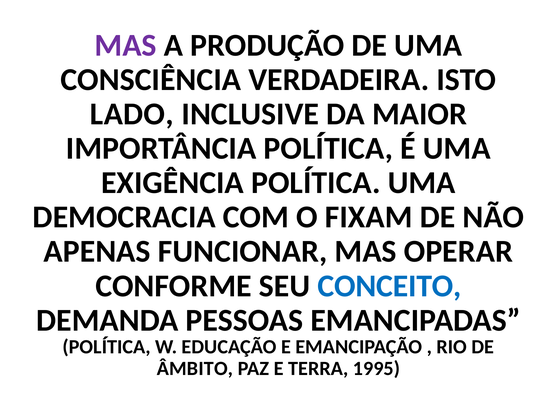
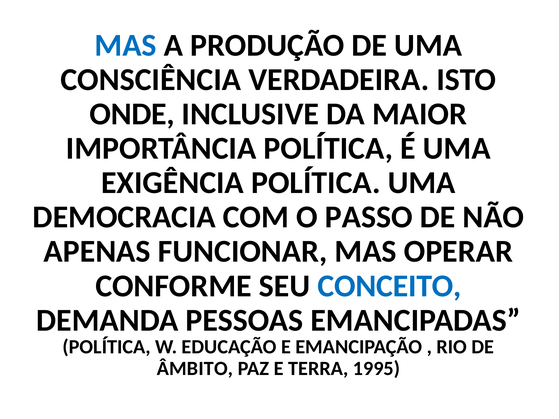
MAS at (126, 45) colour: purple -> blue
LADO: LADO -> ONDE
FIXAM: FIXAM -> PASSO
